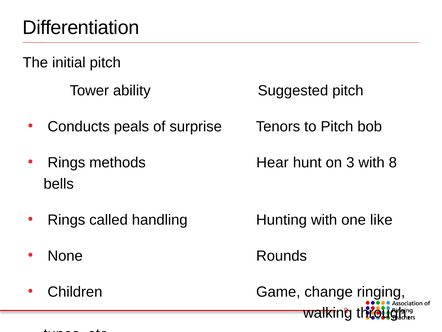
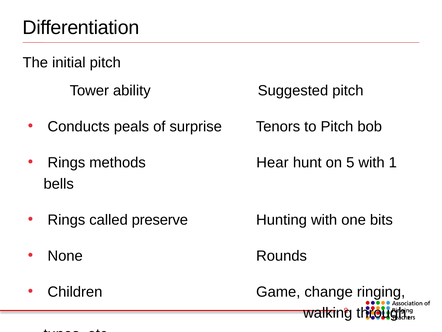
3: 3 -> 5
with 8: 8 -> 1
handling: handling -> preserve
like: like -> bits
